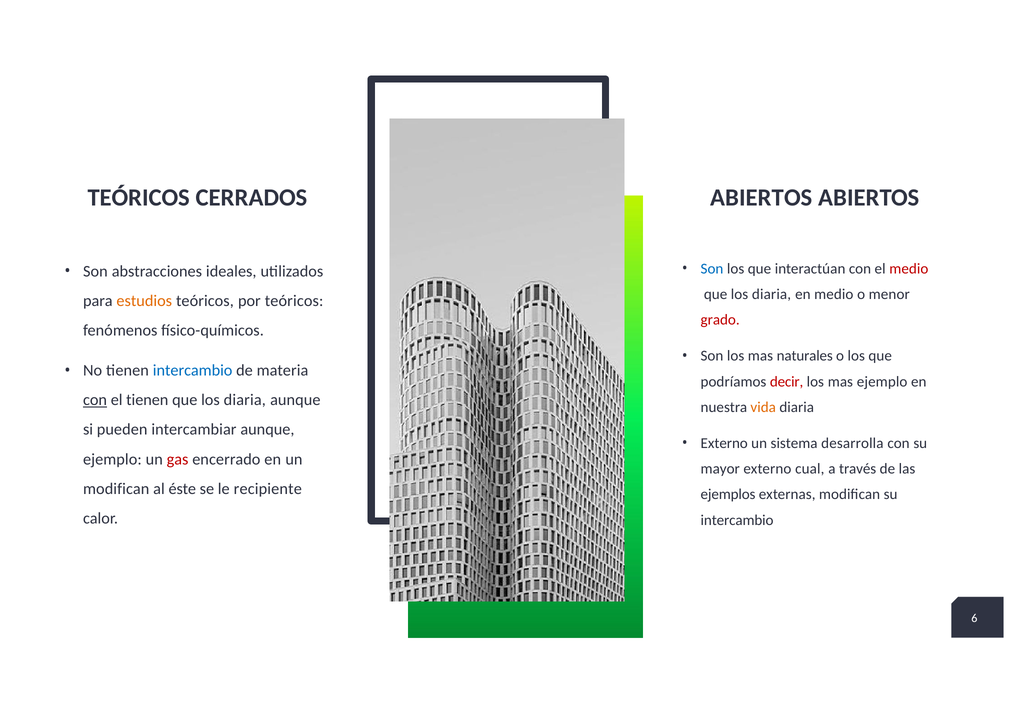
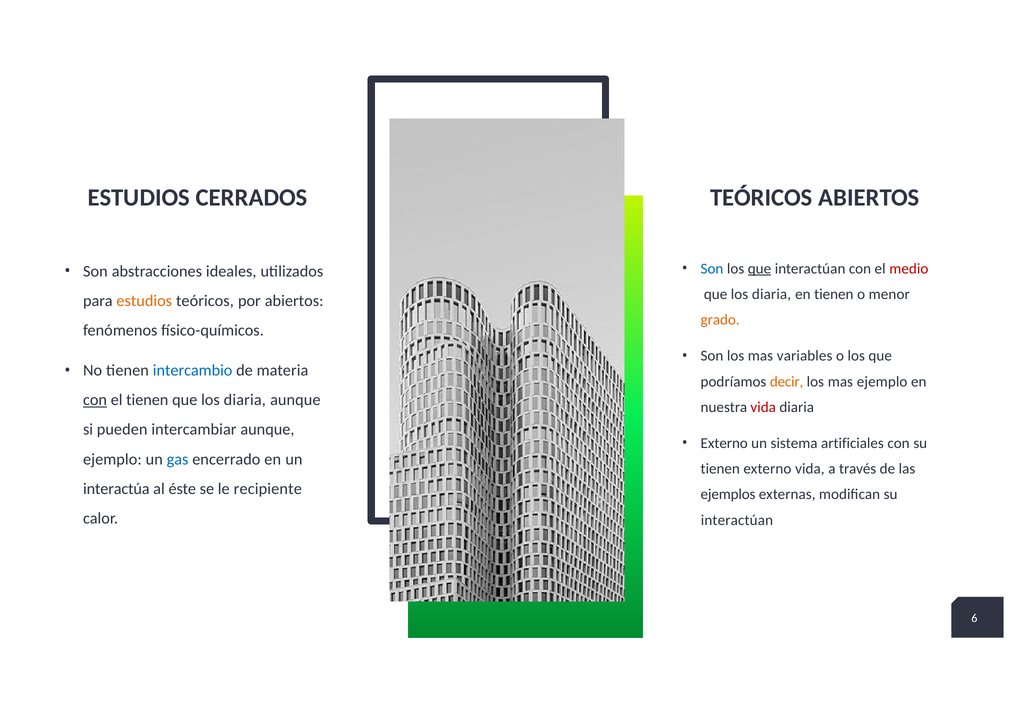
TEÓRICOS at (139, 198): TEÓRICOS -> ESTUDIOS
ABIERTOS at (761, 198): ABIERTOS -> TEÓRICOS
que at (759, 269) underline: none -> present
en medio: medio -> tienen
por teóricos: teóricos -> abiertos
grado colour: red -> orange
naturales: naturales -> variables
decir colour: red -> orange
vida at (763, 407) colour: orange -> red
desarrolla: desarrolla -> artificiales
gas colour: red -> blue
mayor at (720, 469): mayor -> tienen
externo cual: cual -> vida
modifican at (116, 489): modifican -> interactúa
intercambio at (737, 520): intercambio -> interactúan
